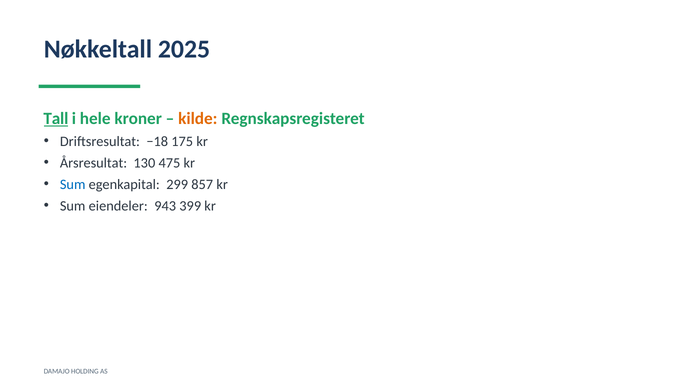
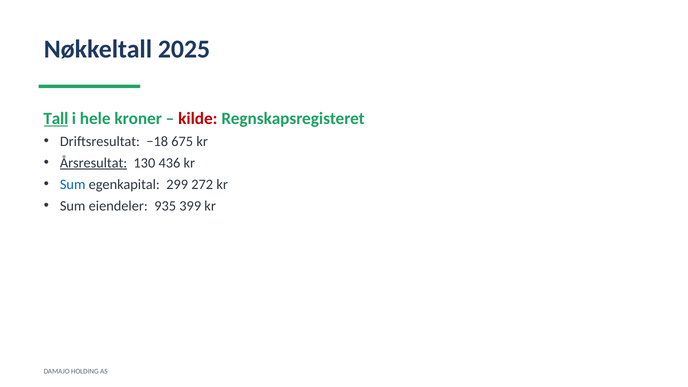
kilde colour: orange -> red
175: 175 -> 675
Årsresultat underline: none -> present
475: 475 -> 436
857: 857 -> 272
943: 943 -> 935
